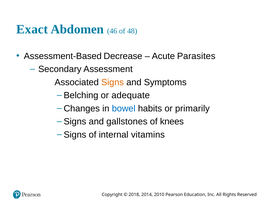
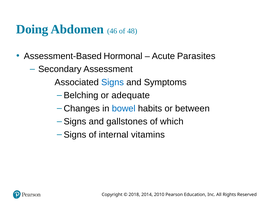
Exact: Exact -> Doing
Decrease: Decrease -> Hormonal
Signs at (113, 82) colour: orange -> blue
primarily: primarily -> between
knees: knees -> which
